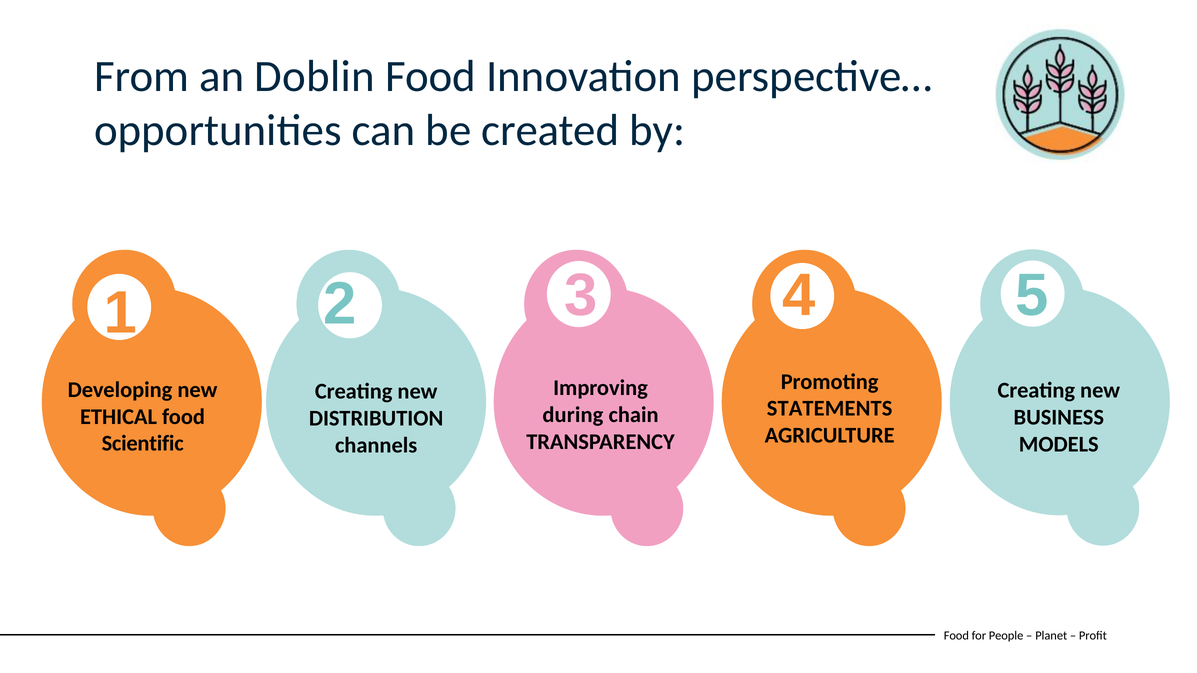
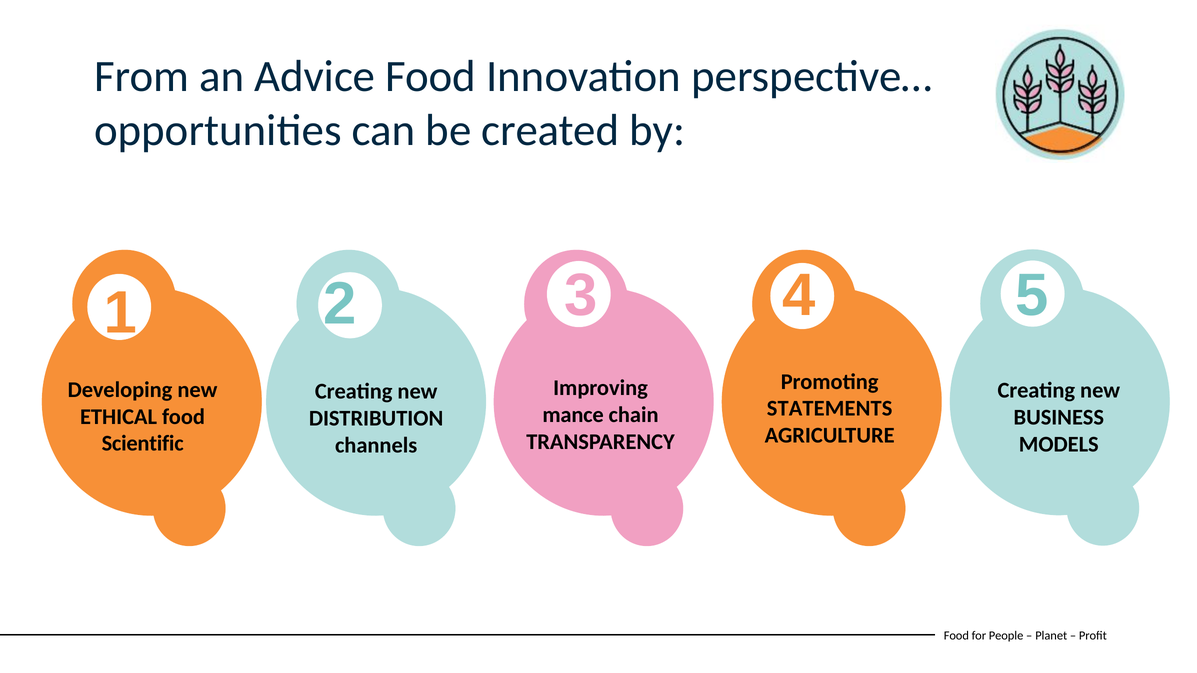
Doblin: Doblin -> Advice
during: during -> mance
